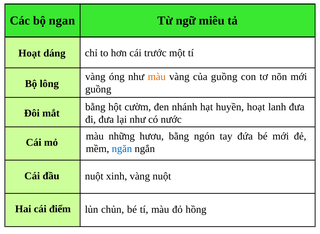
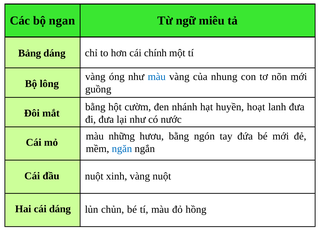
trước: trước -> chính
Hoạt at (30, 53): Hoạt -> Bảng
màu at (157, 77) colour: orange -> blue
của guồng: guồng -> nhung
cái điểm: điểm -> dáng
